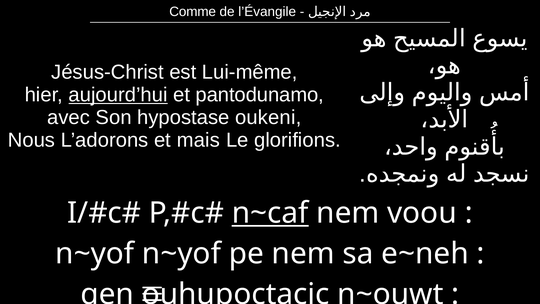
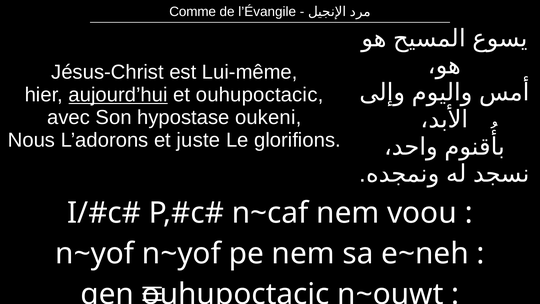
et pantodunamo: pantodunamo -> ouhupoctacic
mais: mais -> juste
n~caf underline: present -> none
